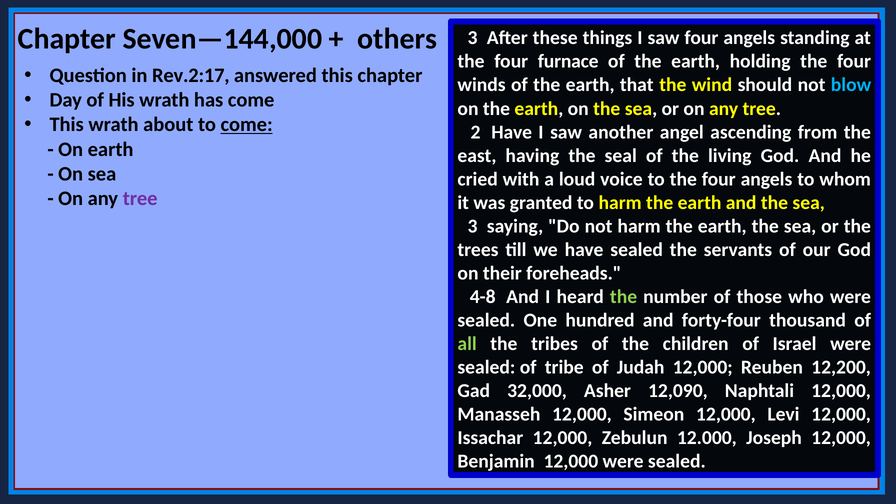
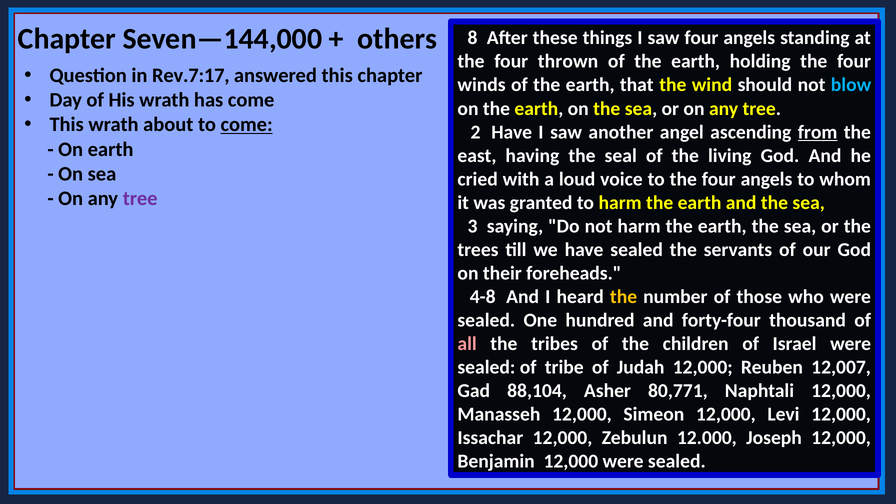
others 3: 3 -> 8
furnace: furnace -> thrown
Rev.2:17: Rev.2:17 -> Rev.7:17
from underline: none -> present
the at (624, 297) colour: light green -> yellow
all colour: light green -> pink
12,200: 12,200 -> 12,007
32,000: 32,000 -> 88,104
12,090: 12,090 -> 80,771
